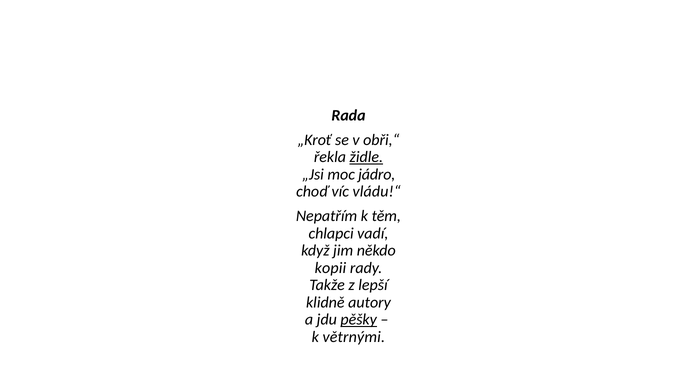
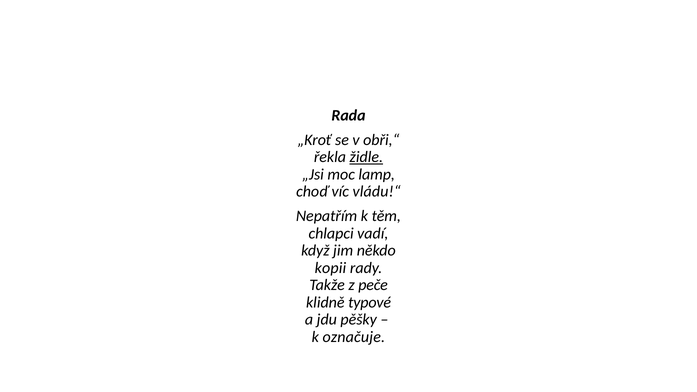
jádro: jádro -> lamp
lepší: lepší -> peče
autory: autory -> typové
pěšky underline: present -> none
větrnými: větrnými -> označuje
